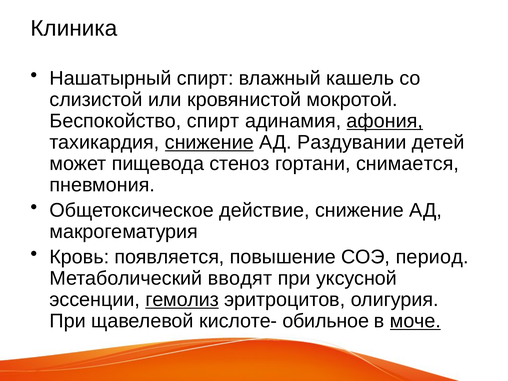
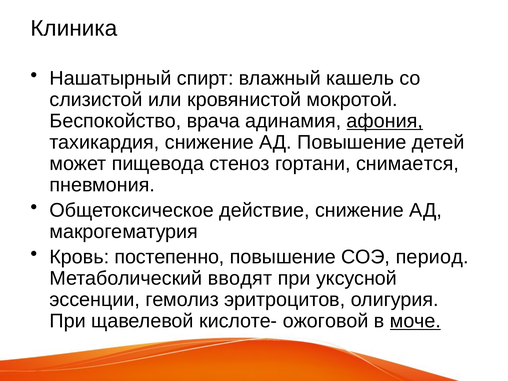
Беспокойство спирт: спирт -> врача
снижение at (209, 142) underline: present -> none
АД Раздувании: Раздувании -> Повышение
появляется: появляется -> постепенно
гемолиз underline: present -> none
обильное: обильное -> ожоговой
